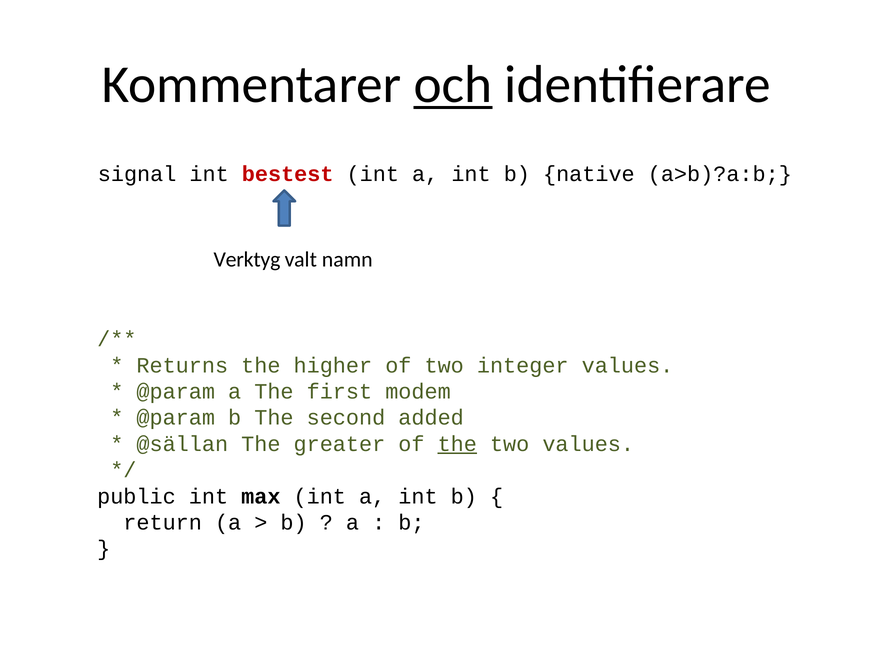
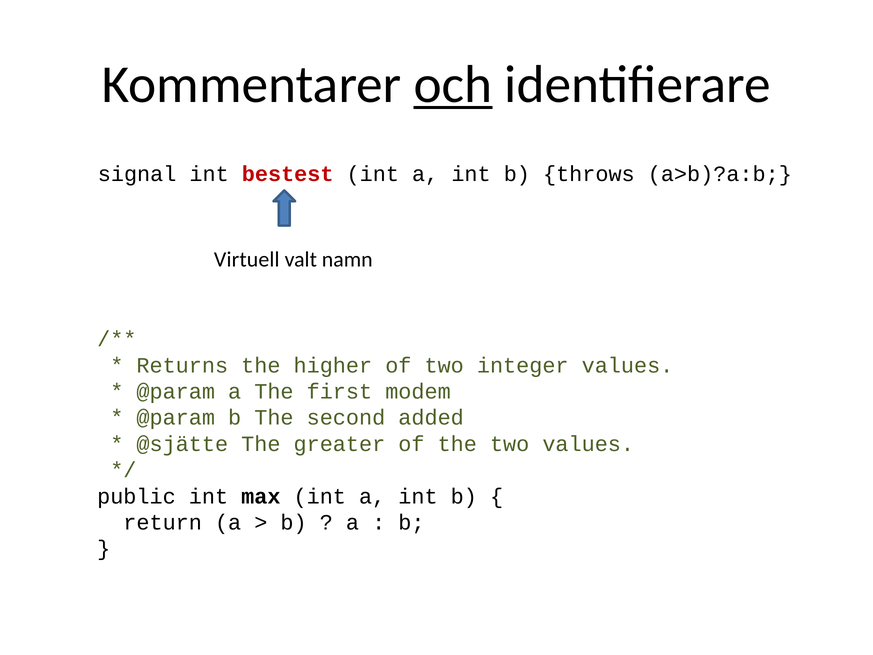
native: native -> throws
Verktyg: Verktyg -> Virtuell
@sällan: @sällan -> @sjätte
the at (457, 444) underline: present -> none
